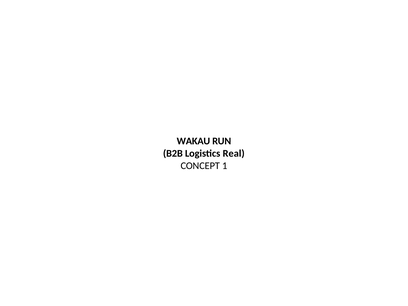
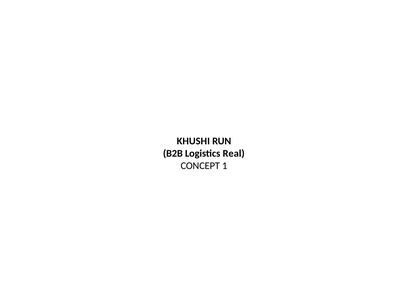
WAKAU: WAKAU -> KHUSHI
